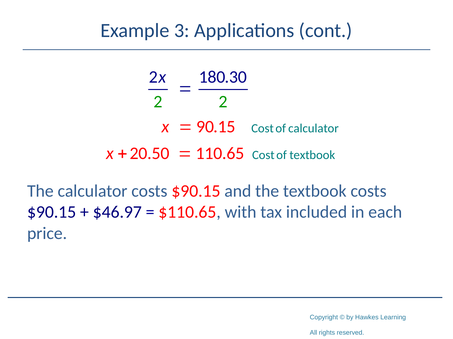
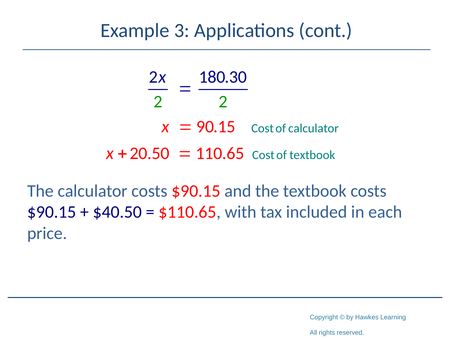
$46.97: $46.97 -> $40.50
